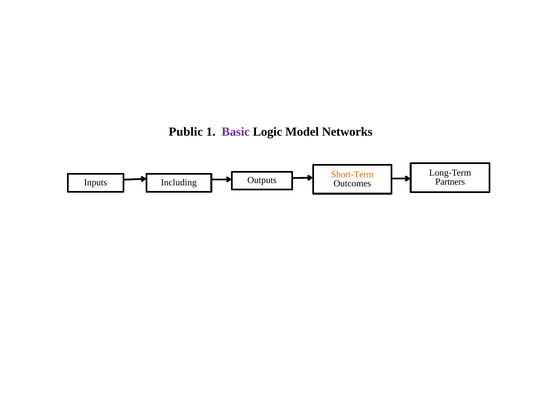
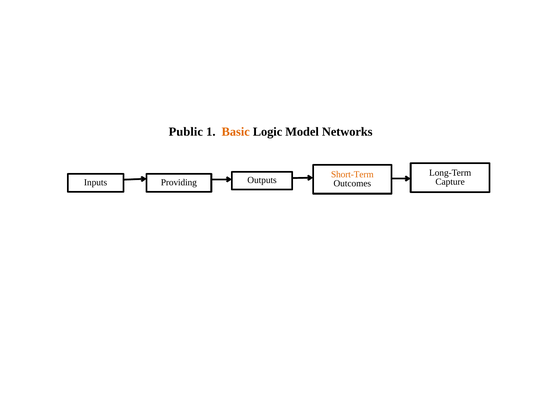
Basic colour: purple -> orange
Partners: Partners -> Capture
Including: Including -> Providing
